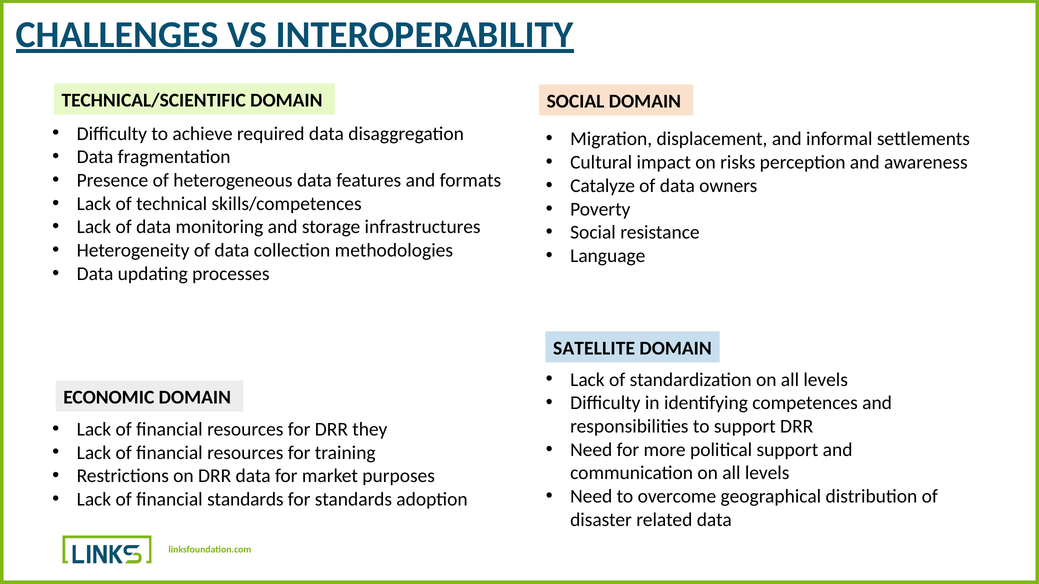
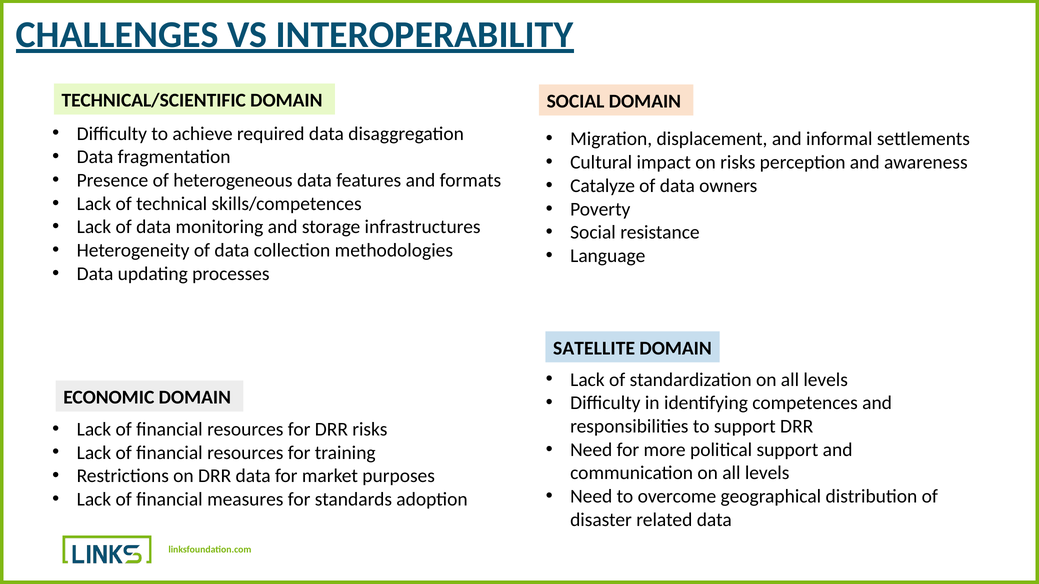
DRR they: they -> risks
financial standards: standards -> measures
